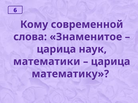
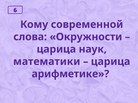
Знаменитое: Знаменитое -> Окружности
математику: математику -> арифметике
